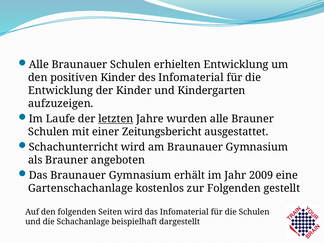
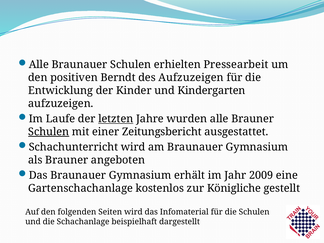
erhielten Entwicklung: Entwicklung -> Pressearbeit
positiven Kinder: Kinder -> Berndt
des Infomaterial: Infomaterial -> Aufzuzeigen
Schulen at (49, 132) underline: none -> present
zur Folgenden: Folgenden -> Königliche
